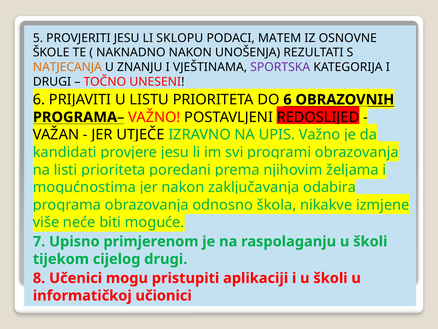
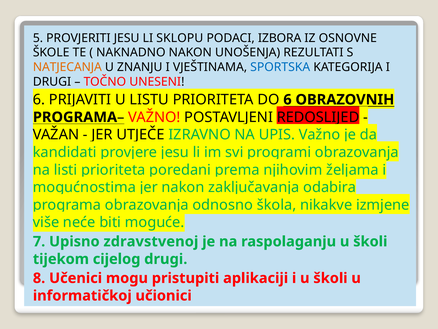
MATEM: MATEM -> IZBORA
SPORTSKA colour: purple -> blue
primjerenom: primjerenom -> zdravstvenoj
